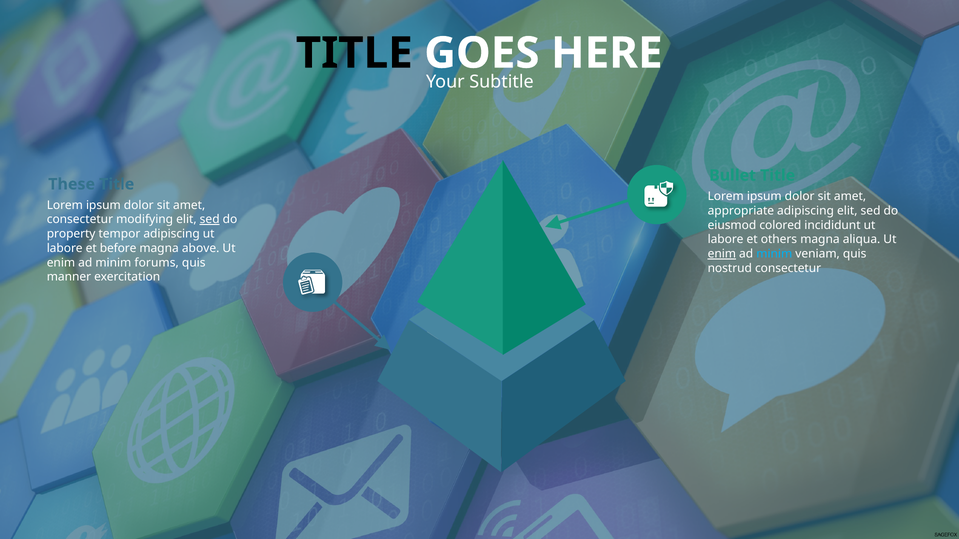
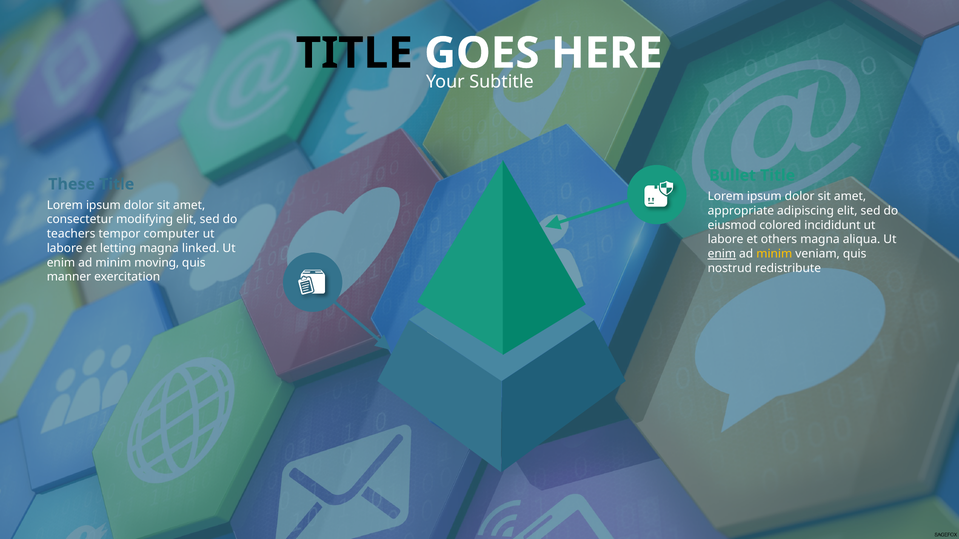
sed at (210, 220) underline: present -> none
property: property -> teachers
tempor adipiscing: adipiscing -> computer
before: before -> letting
above: above -> linked
minim at (774, 254) colour: light blue -> yellow
forums: forums -> moving
nostrud consectetur: consectetur -> redistribute
